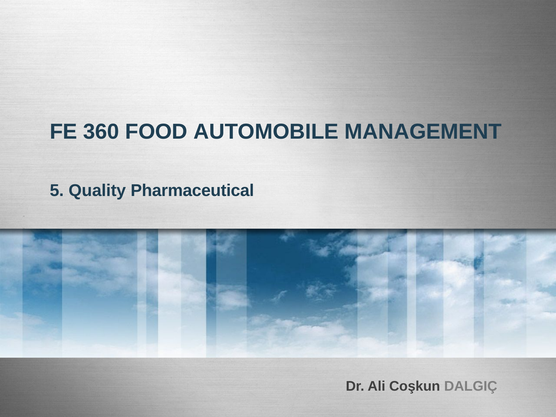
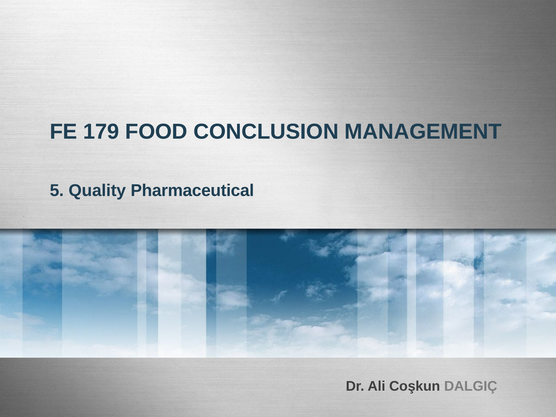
360: 360 -> 179
AUTOMOBILE: AUTOMOBILE -> CONCLUSION
